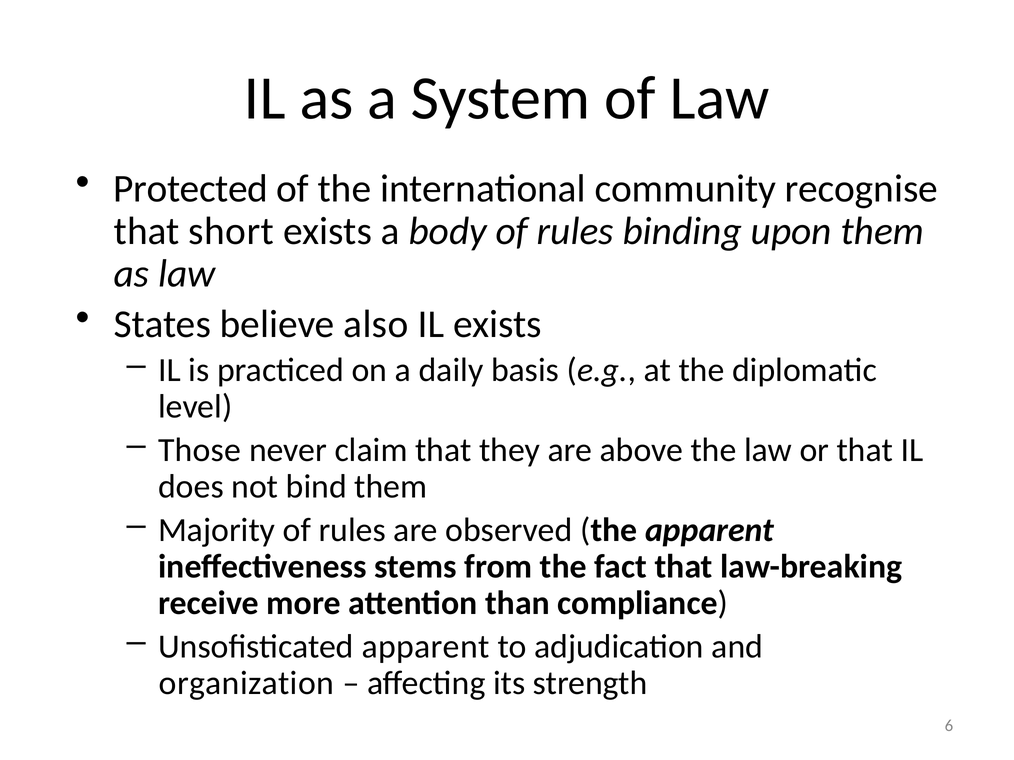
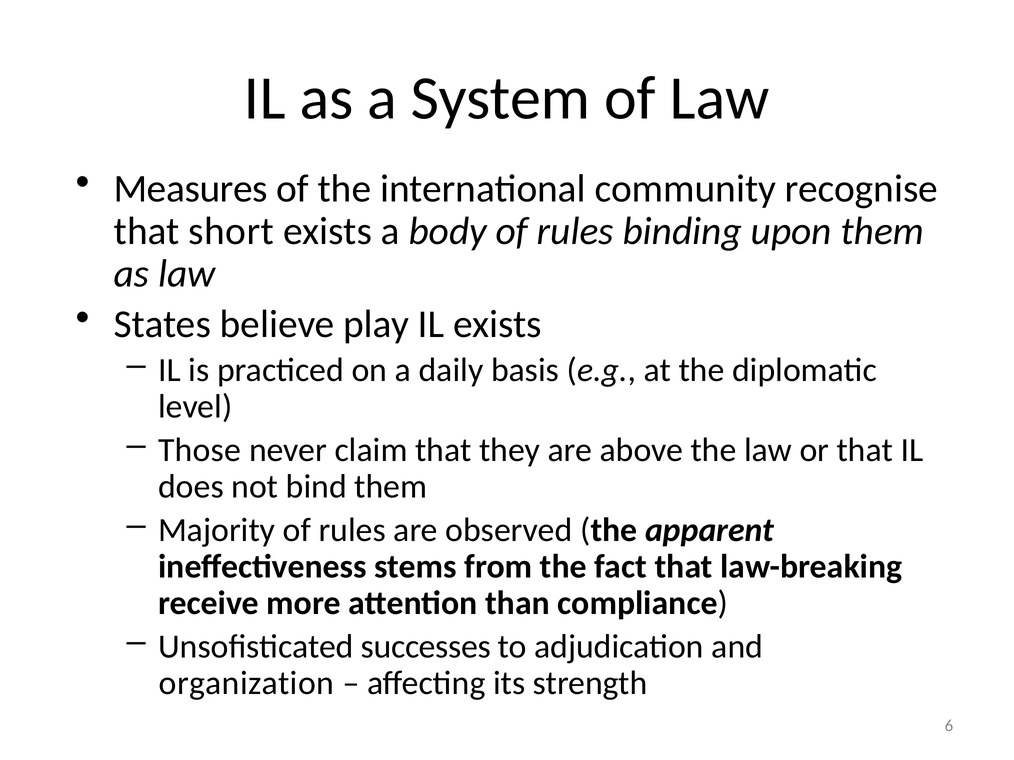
Protected: Protected -> Measures
also: also -> play
Unsofisticated apparent: apparent -> successes
